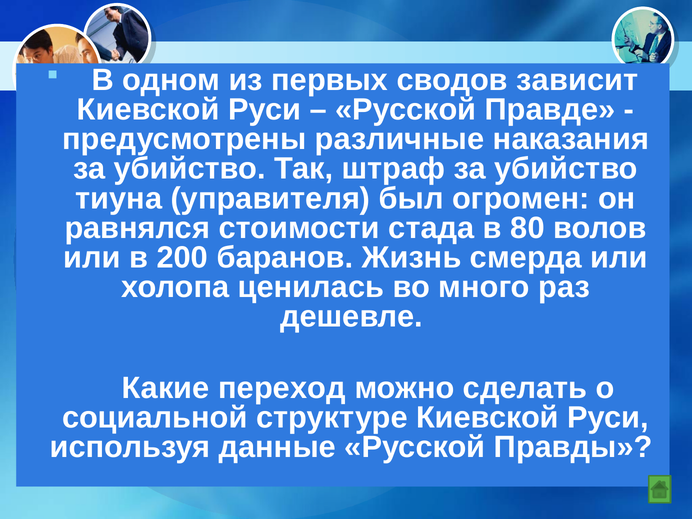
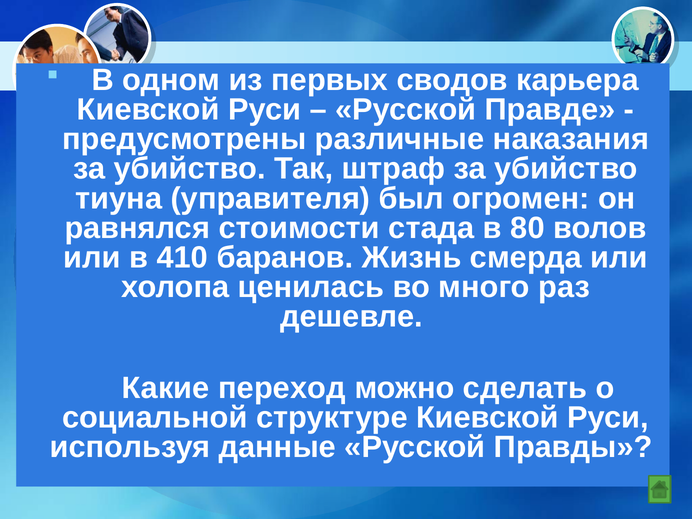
зависит: зависит -> карьера
200: 200 -> 410
